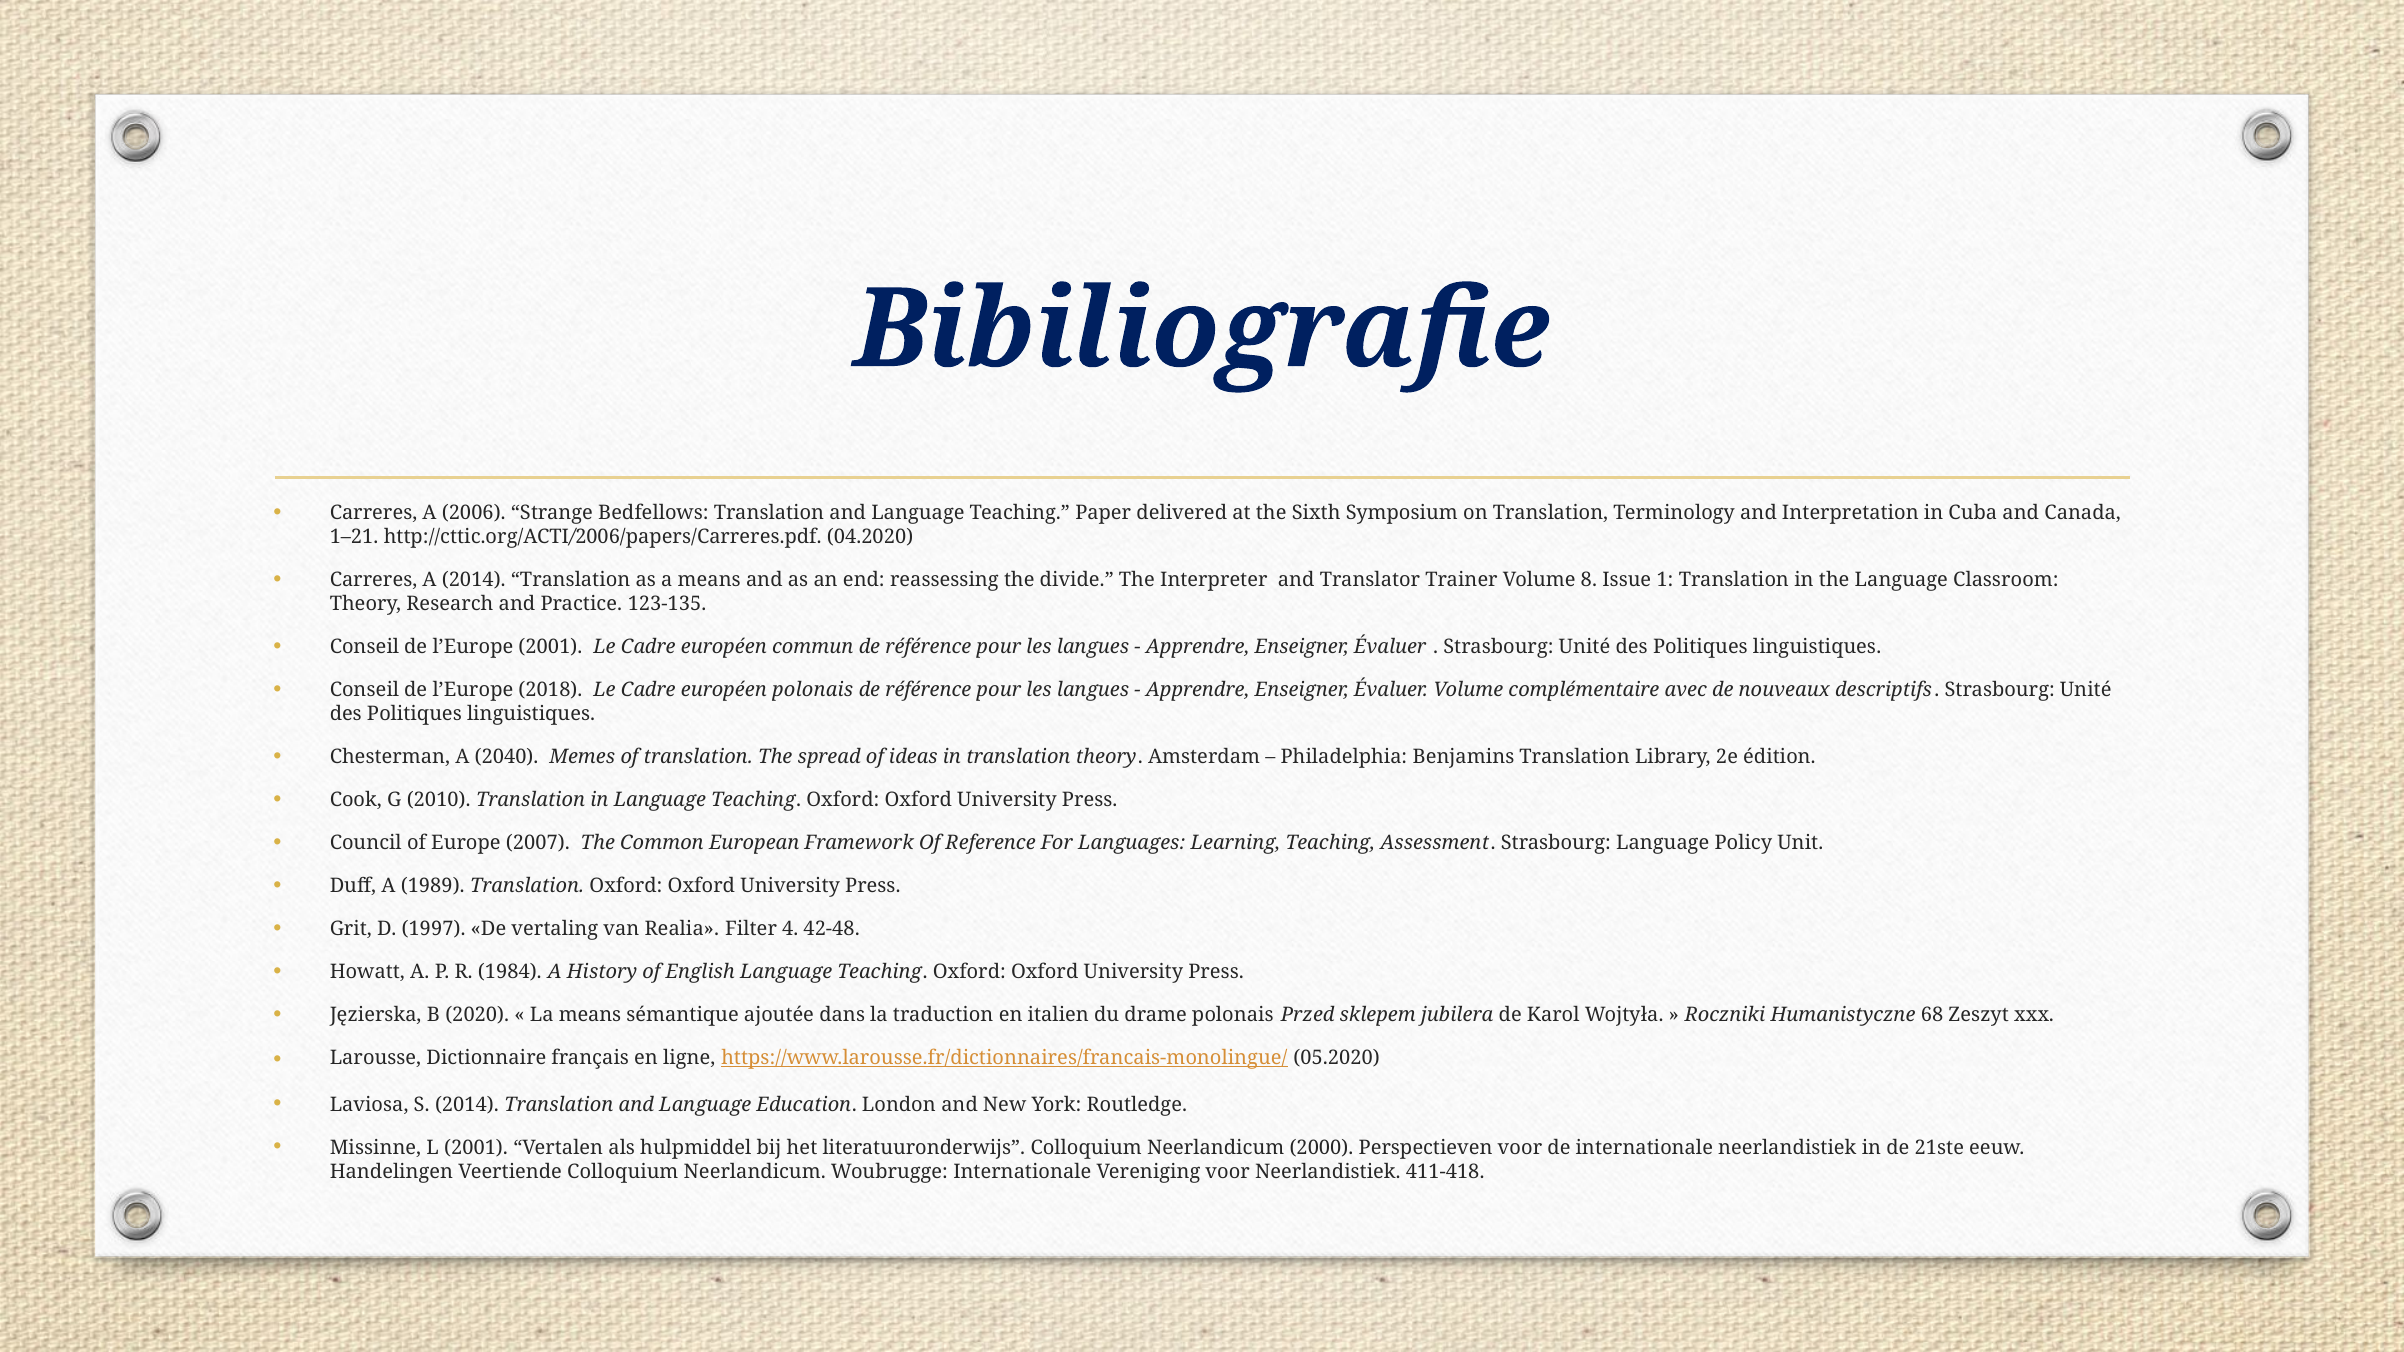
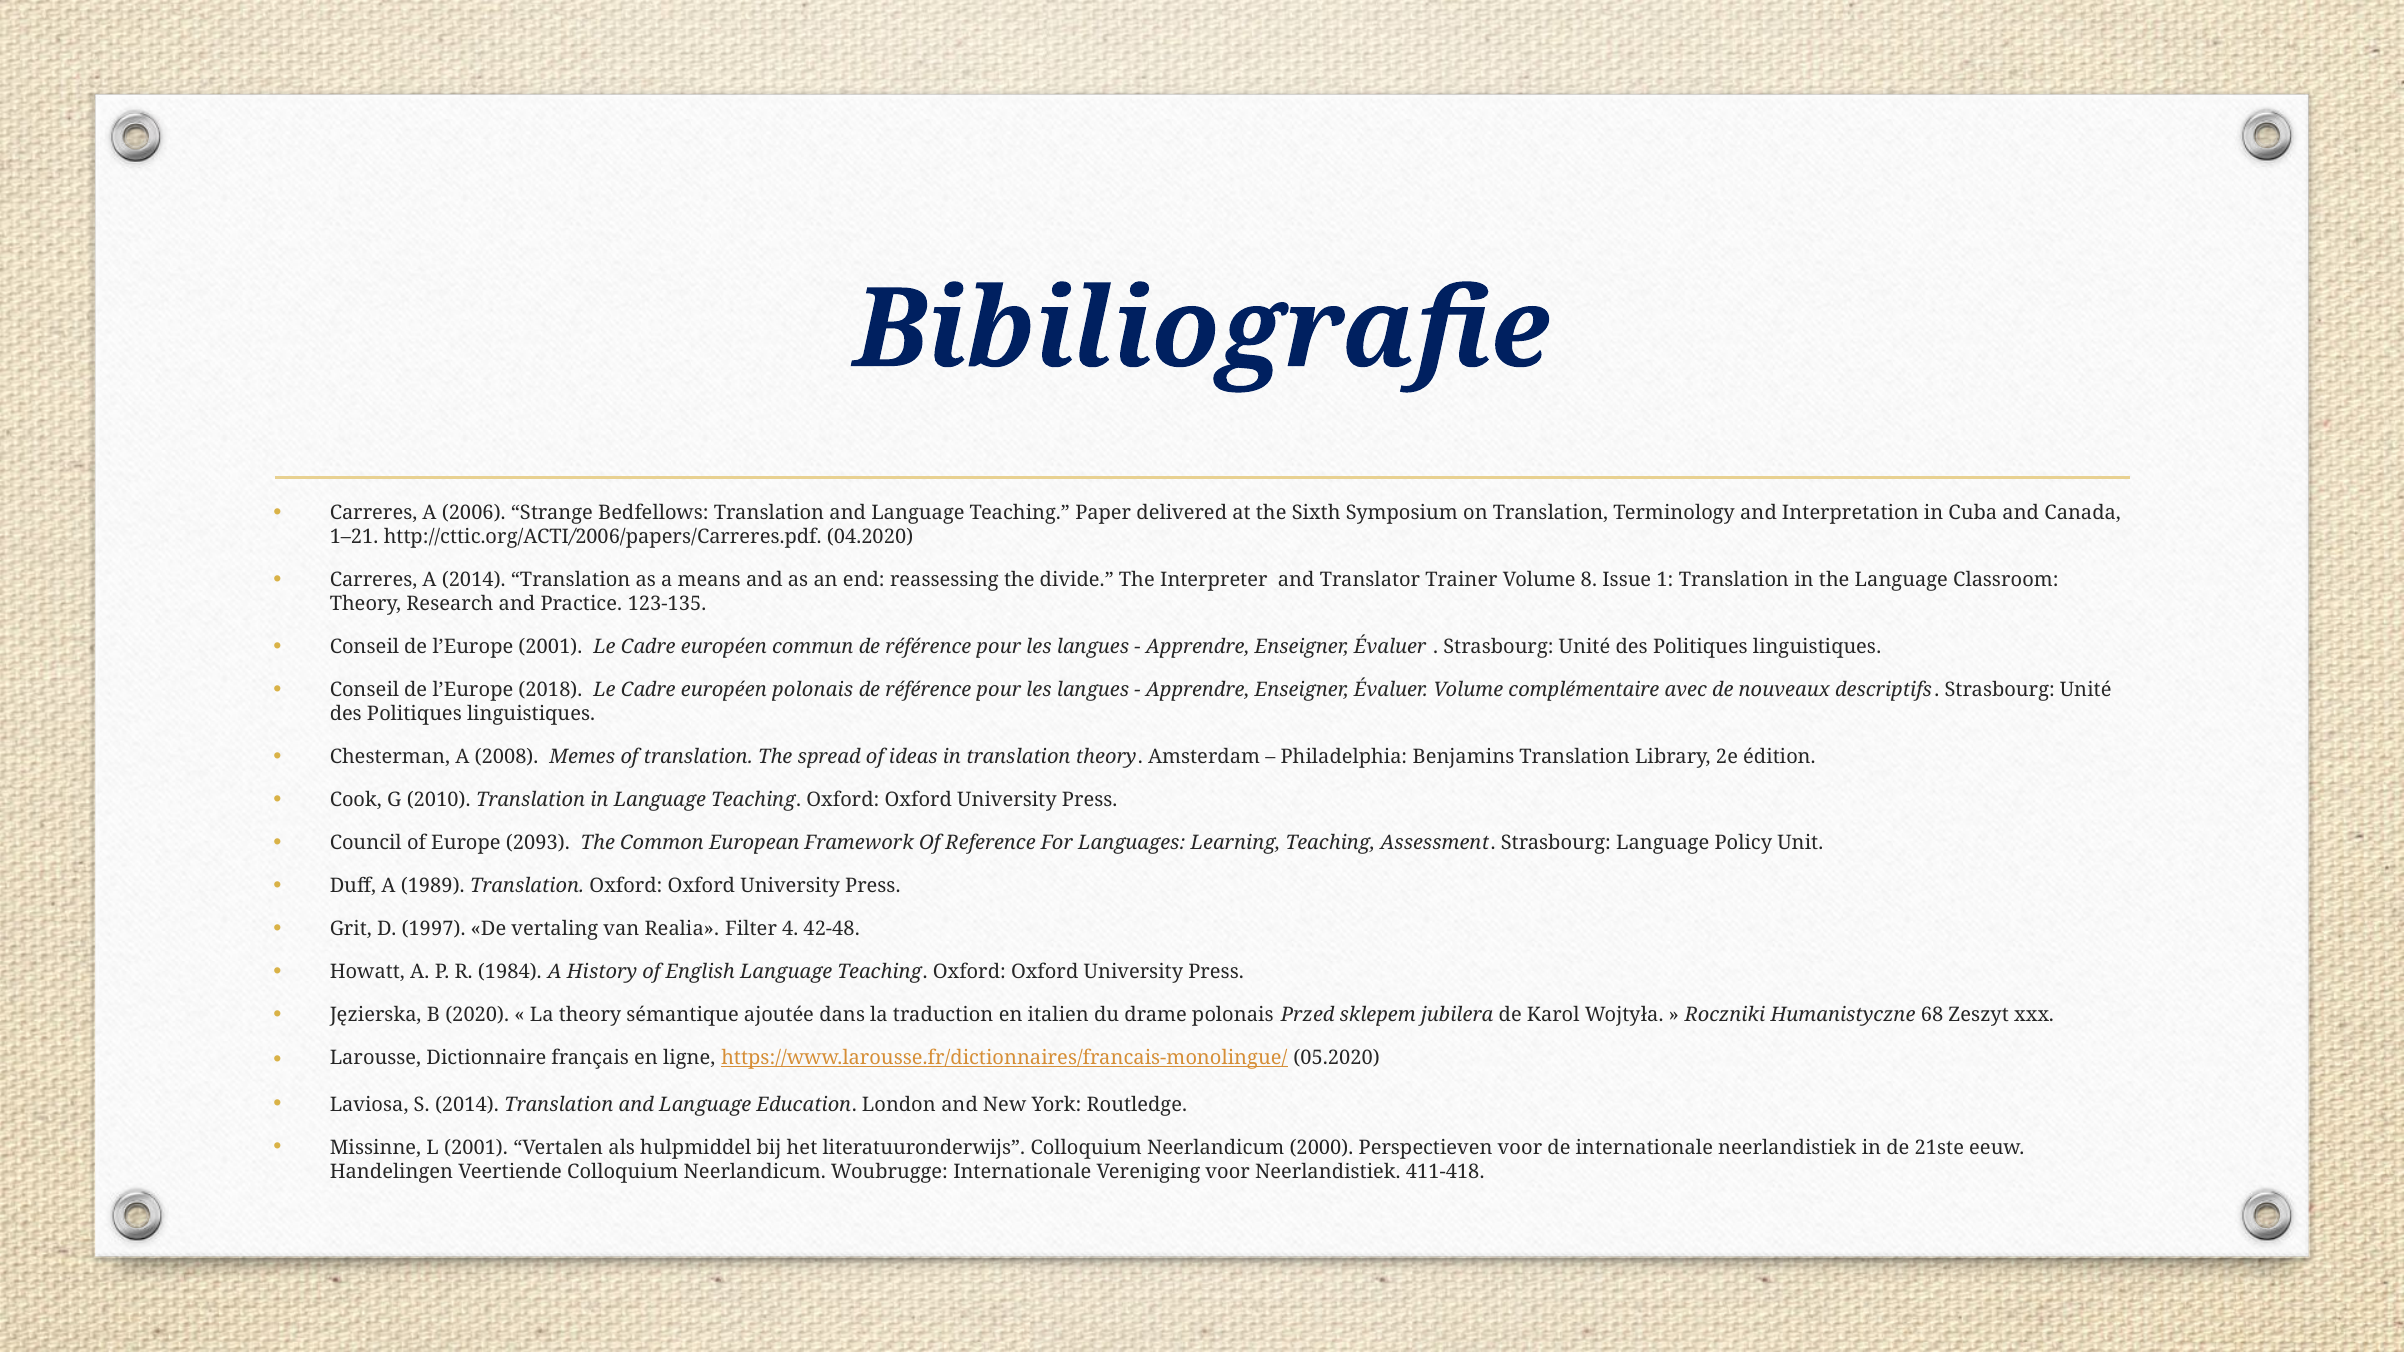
2040: 2040 -> 2008
2007: 2007 -> 2093
La means: means -> theory
